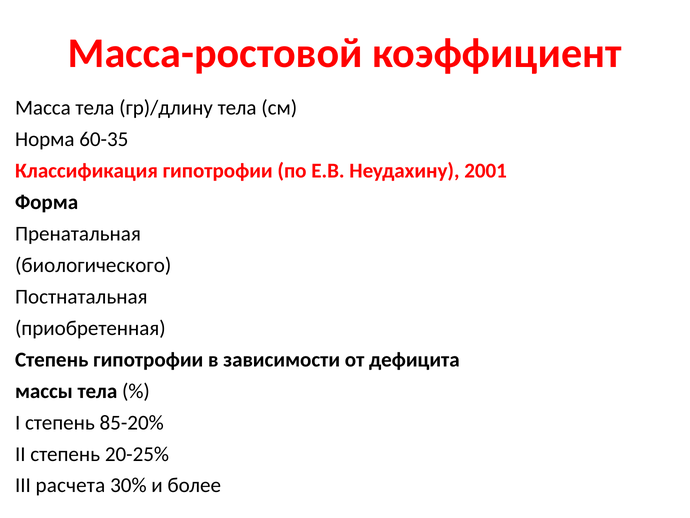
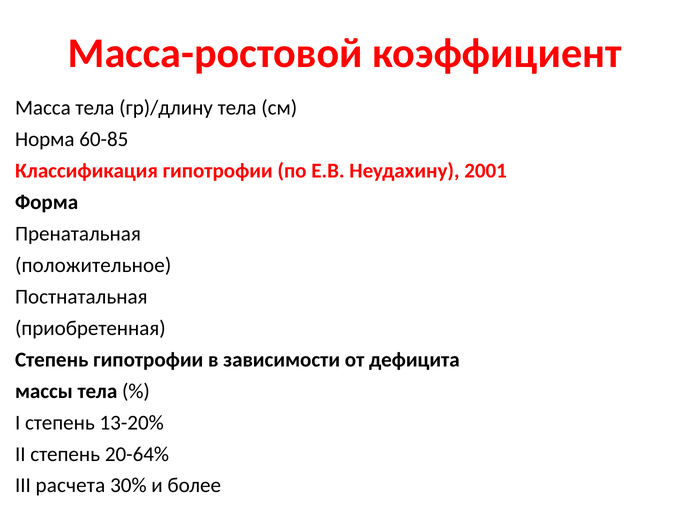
60-35: 60-35 -> 60-85
биологического: биологического -> положительное
85-20%: 85-20% -> 13-20%
20-25%: 20-25% -> 20-64%
